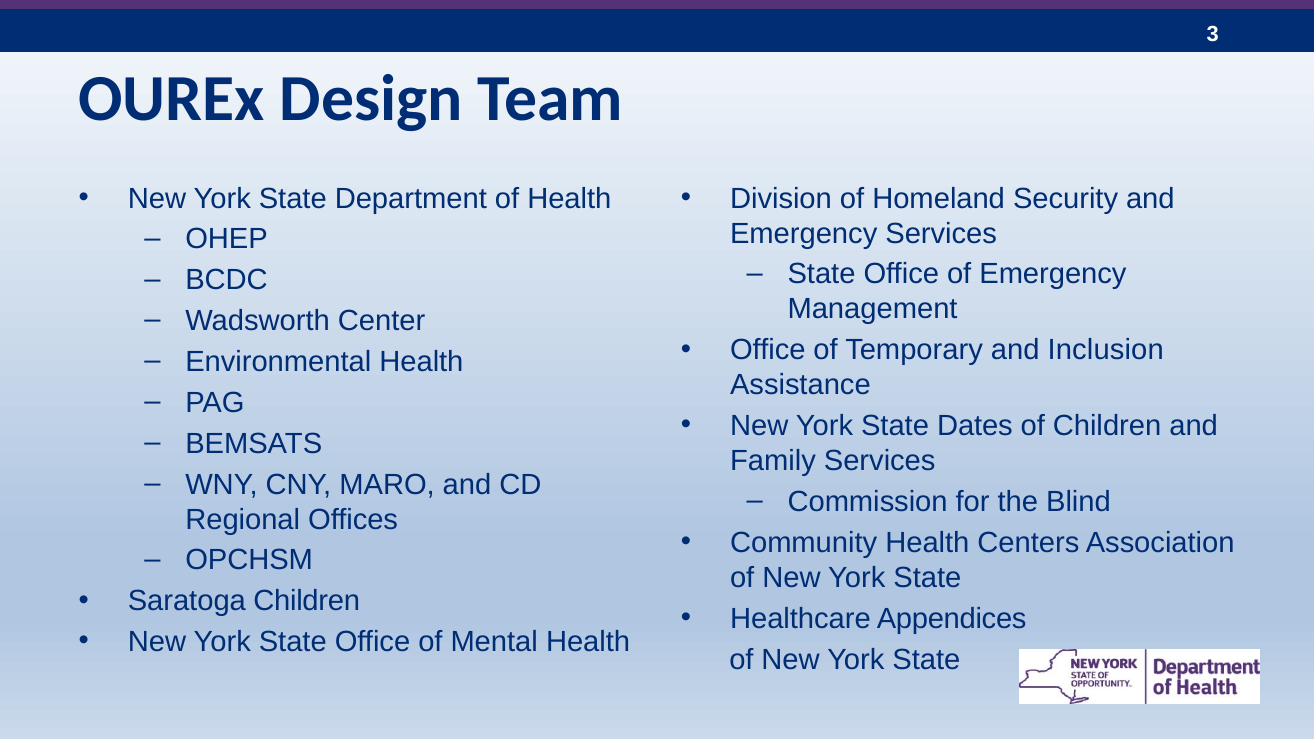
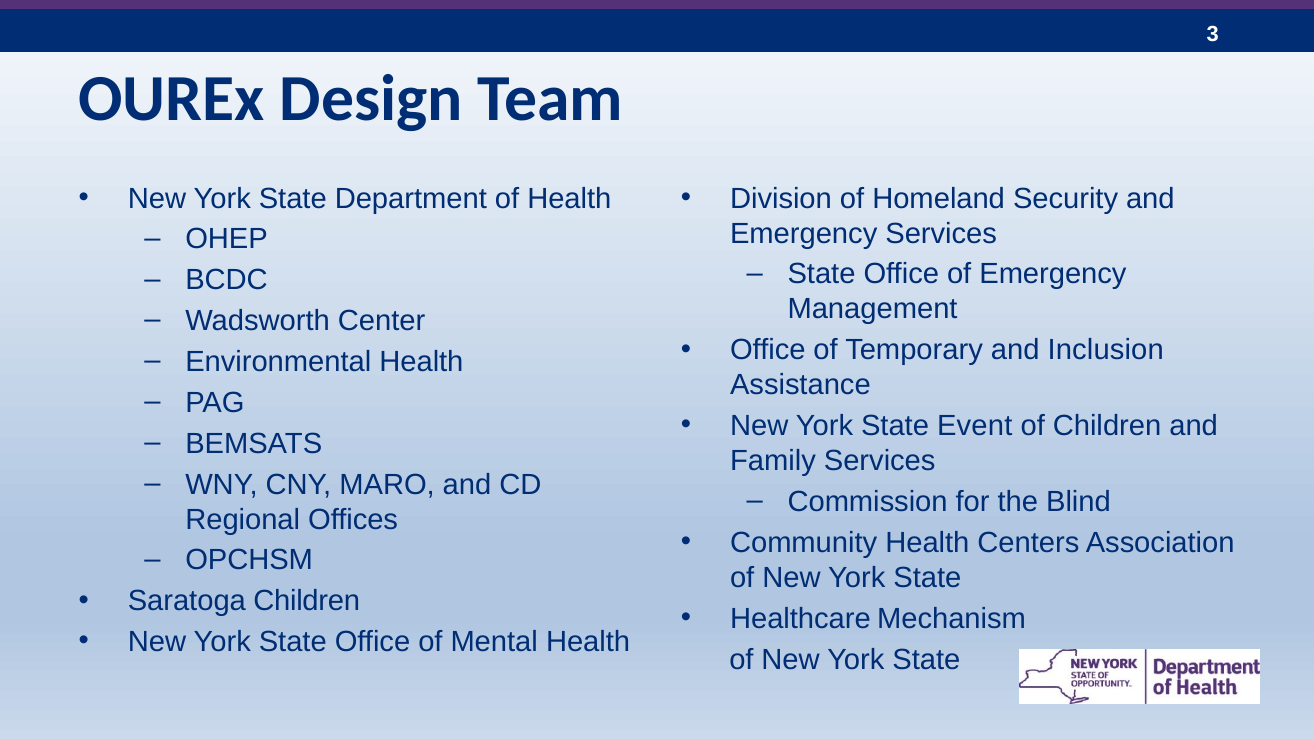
Dates: Dates -> Event
Appendices: Appendices -> Mechanism
